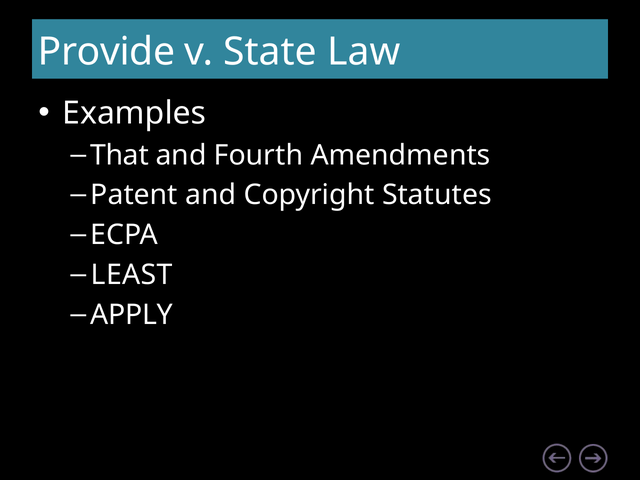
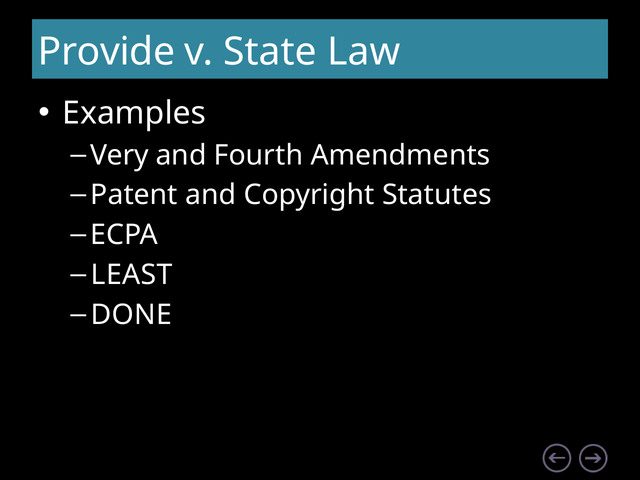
That: That -> Very
APPLY: APPLY -> DONE
